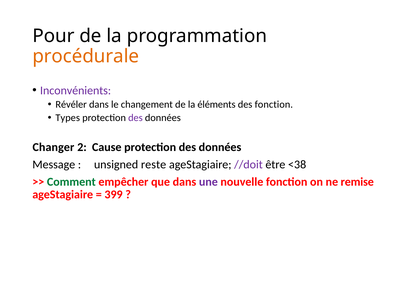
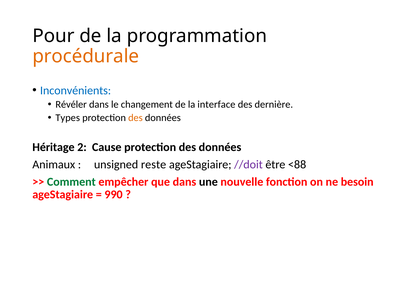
Inconvénients colour: purple -> blue
éléments: éléments -> interface
des fonction: fonction -> dernière
des at (135, 118) colour: purple -> orange
Changer: Changer -> Héritage
Message: Message -> Animaux
<38: <38 -> <88
une colour: purple -> black
remise: remise -> besoin
399: 399 -> 990
